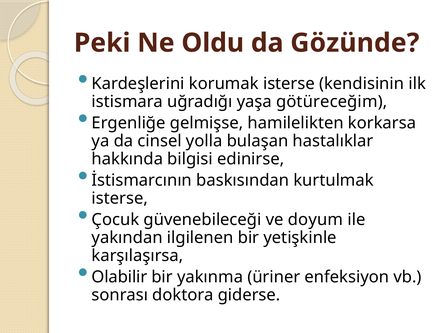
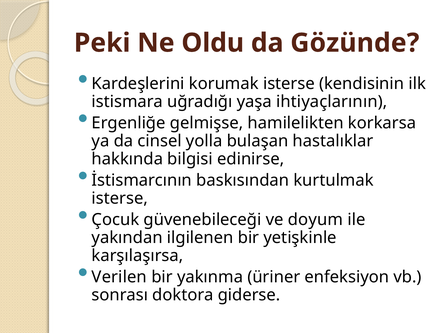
götüreceğim: götüreceğim -> ihtiyaçlarının
Olabilir: Olabilir -> Verilen
